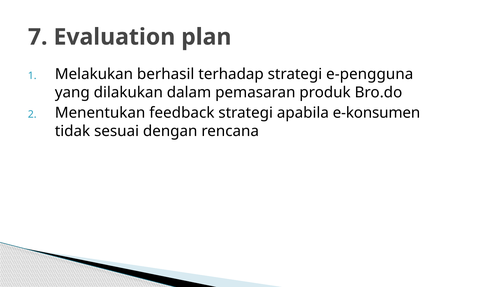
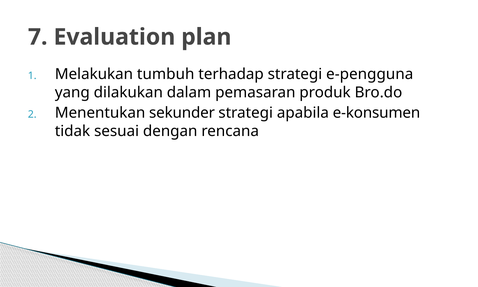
berhasil: berhasil -> tumbuh
feedback: feedback -> sekunder
